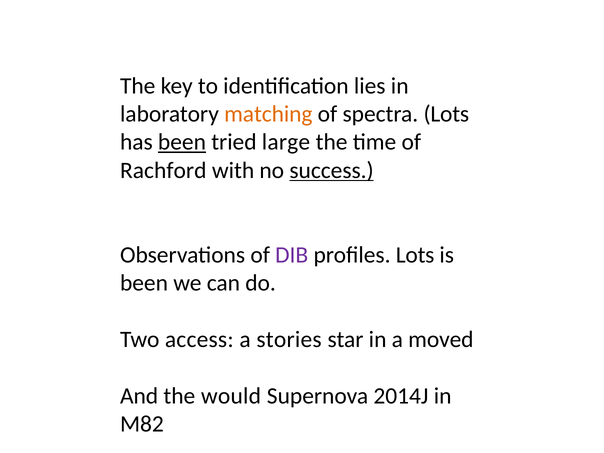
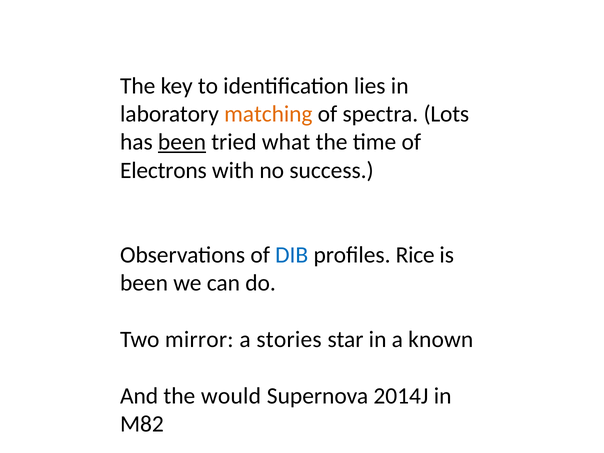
large: large -> what
Rachford: Rachford -> Electrons
success underline: present -> none
DIB colour: purple -> blue
profiles Lots: Lots -> Rice
access: access -> mirror
moved: moved -> known
